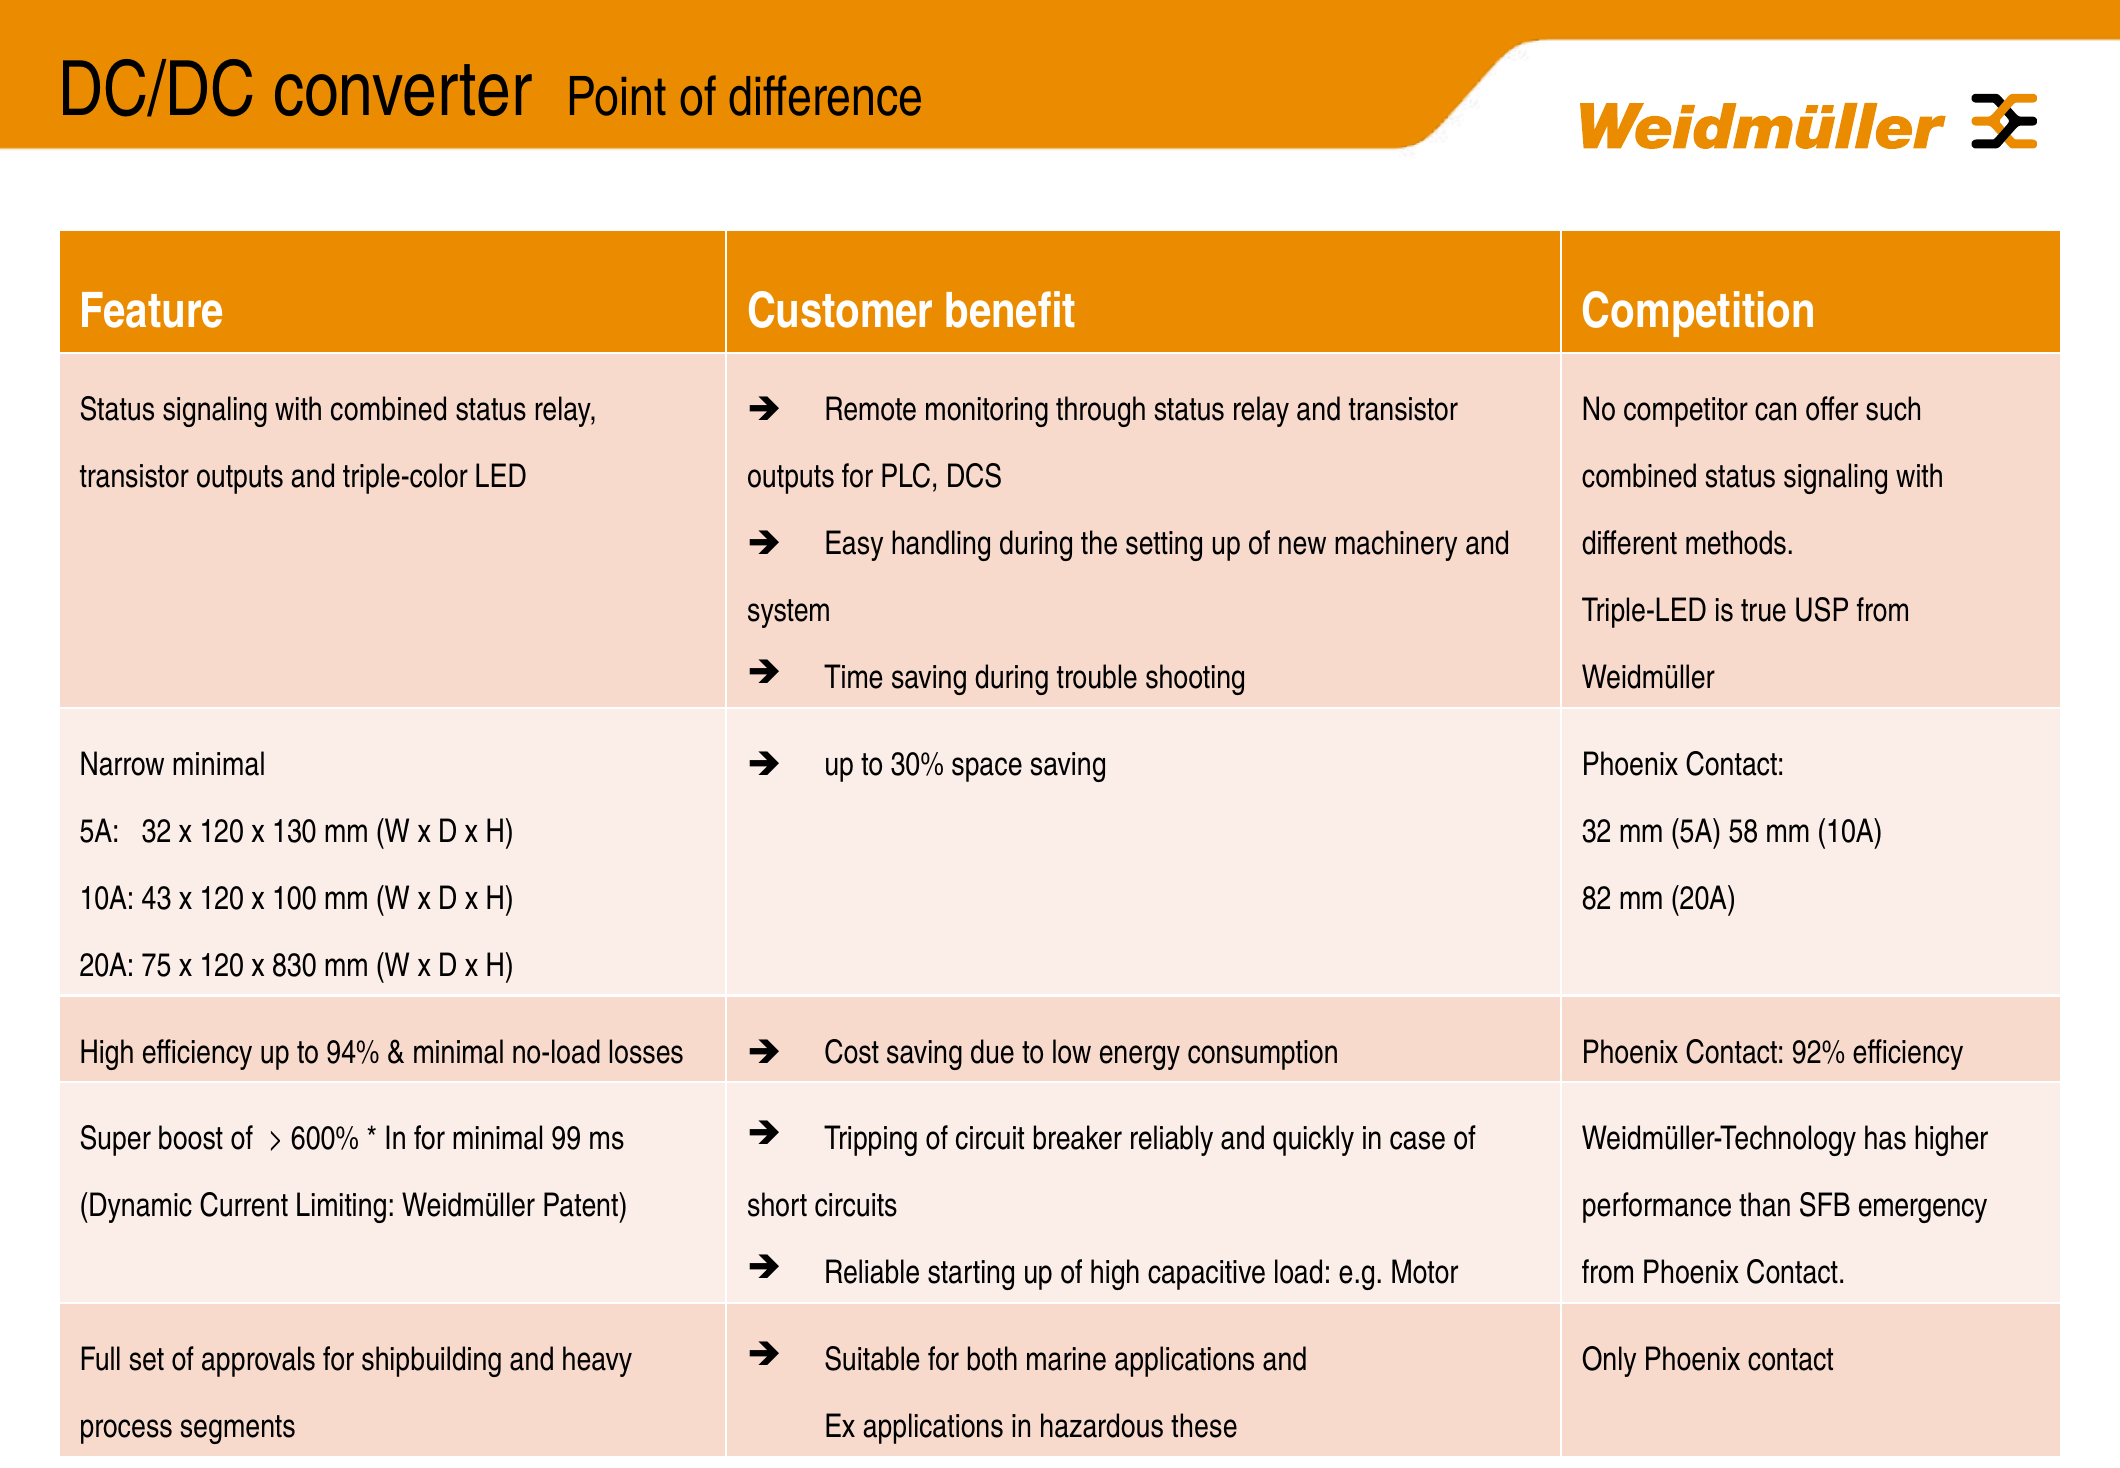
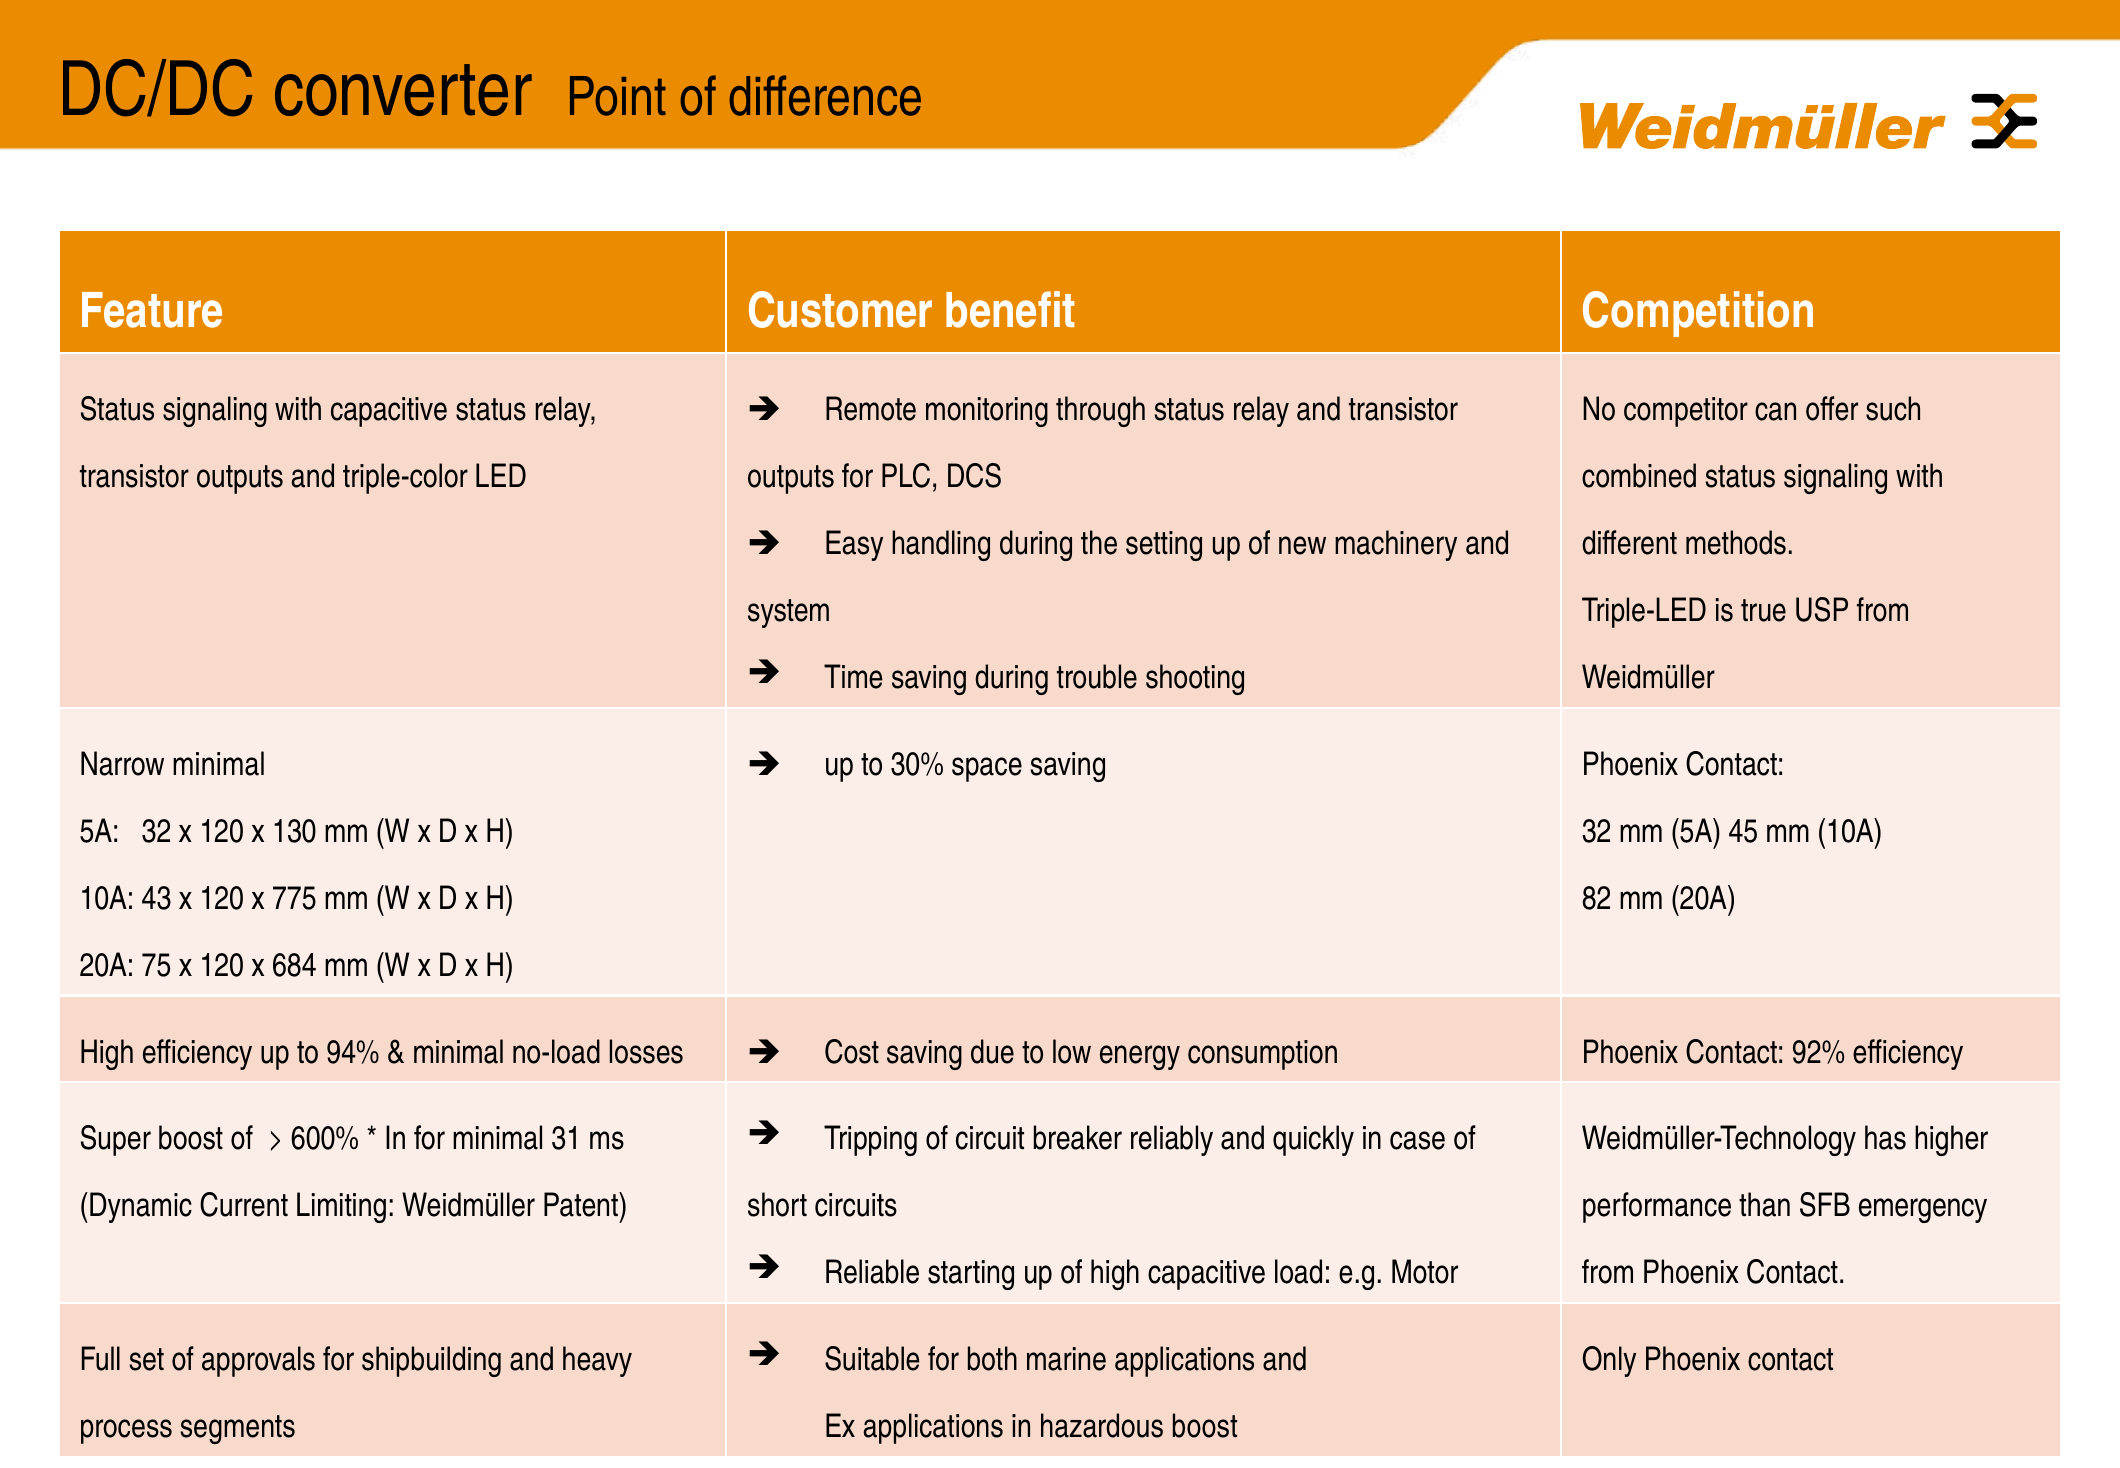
with combined: combined -> capacitive
58: 58 -> 45
100: 100 -> 775
830: 830 -> 684
99: 99 -> 31
hazardous these: these -> boost
